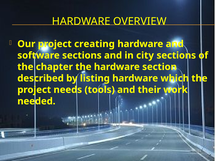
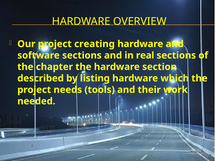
city: city -> real
